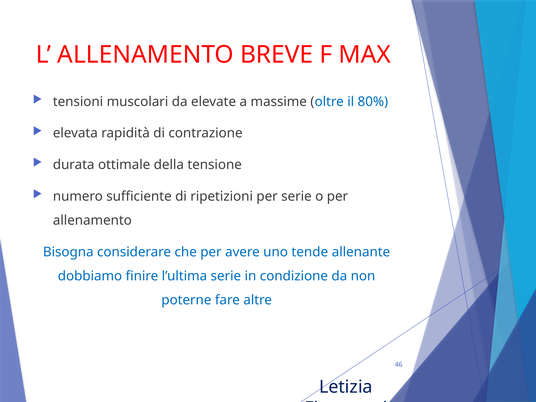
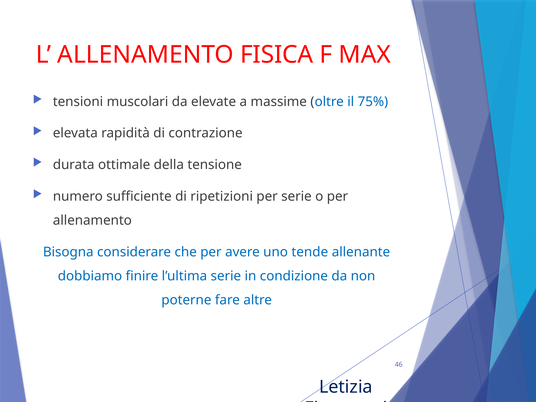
BREVE: BREVE -> FISICA
80%: 80% -> 75%
